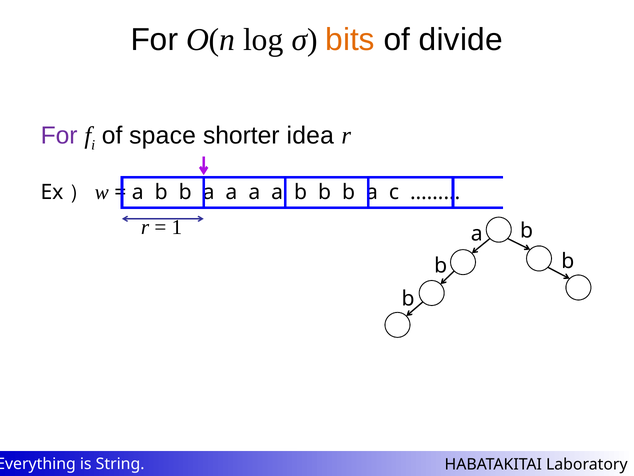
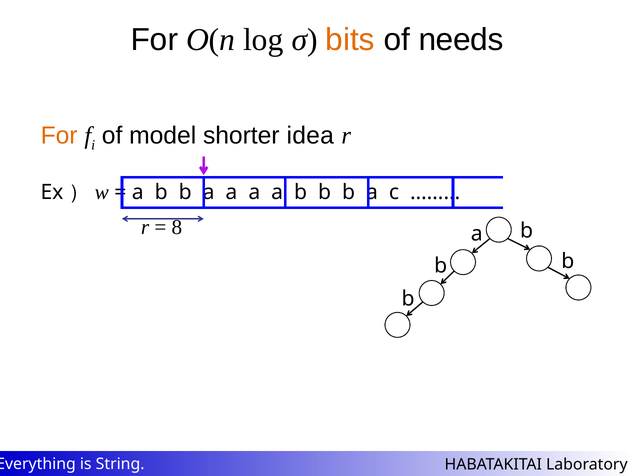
divide: divide -> needs
For at (59, 135) colour: purple -> orange
space: space -> model
1: 1 -> 8
